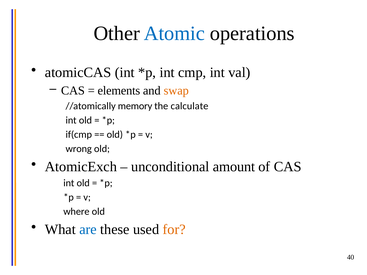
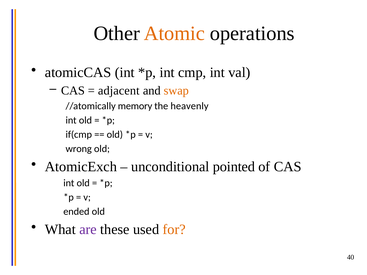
Atomic colour: blue -> orange
elements: elements -> adjacent
calculate: calculate -> heavenly
amount: amount -> pointed
where: where -> ended
are colour: blue -> purple
